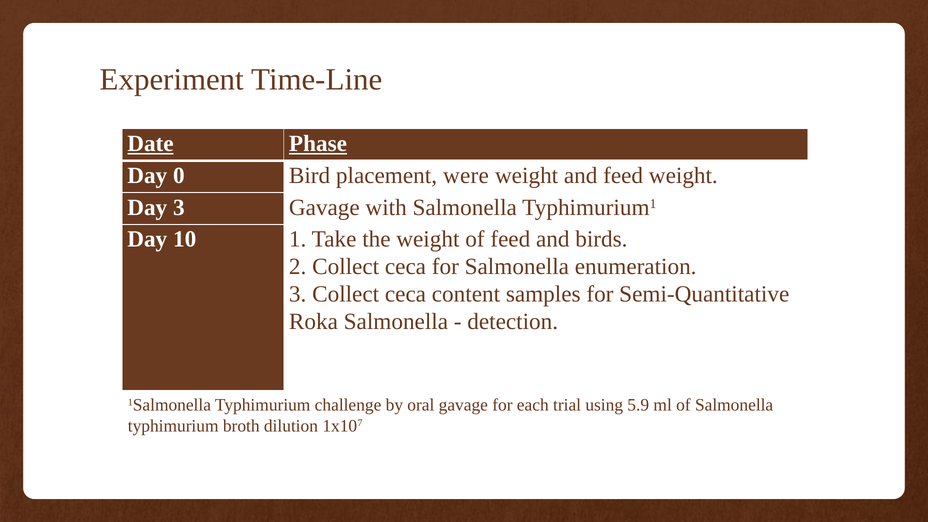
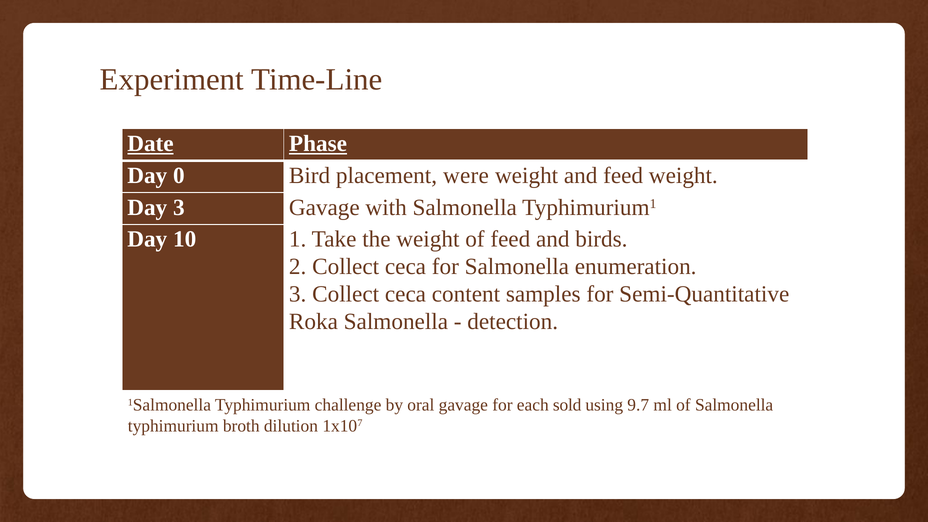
trial: trial -> sold
5.9: 5.9 -> 9.7
